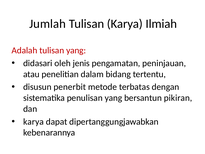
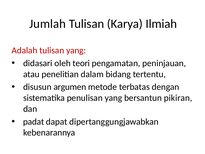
jenis: jenis -> teori
penerbit: penerbit -> argumen
karya at (34, 121): karya -> padat
